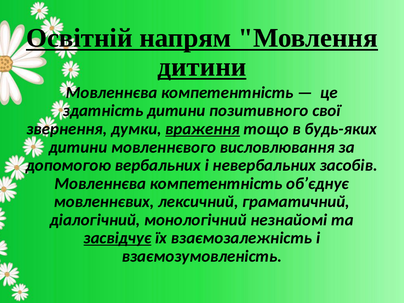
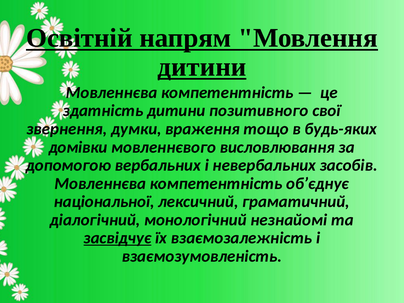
враження underline: present -> none
дитини at (78, 147): дитини -> домівки
мовленнєвих: мовленнєвих -> національної
